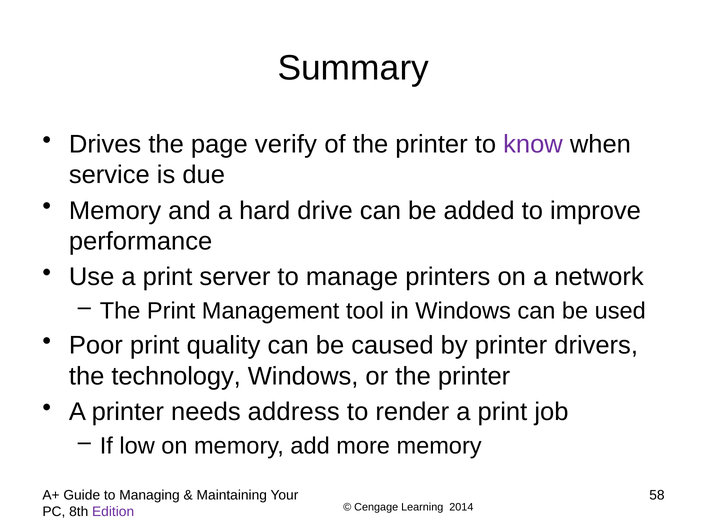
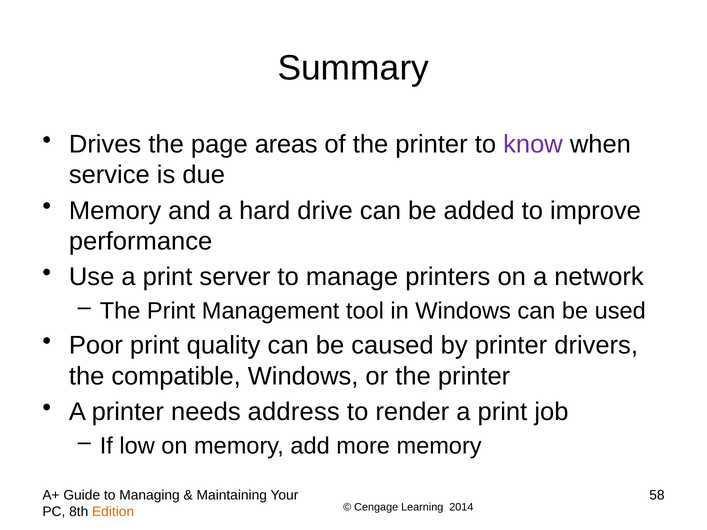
verify: verify -> areas
technology: technology -> compatible
Edition colour: purple -> orange
